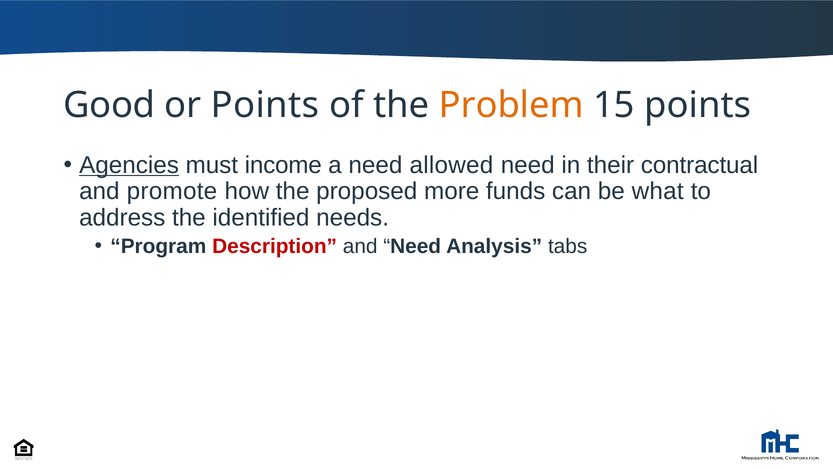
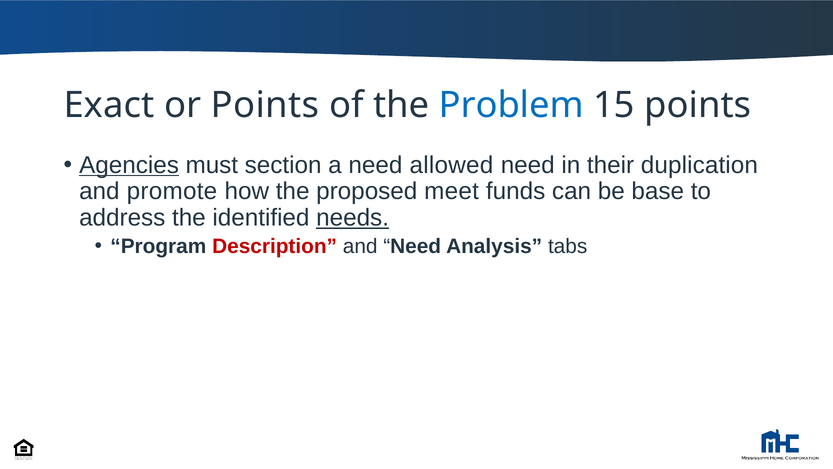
Good: Good -> Exact
Problem colour: orange -> blue
income: income -> section
contractual: contractual -> duplication
more: more -> meet
what: what -> base
needs underline: none -> present
